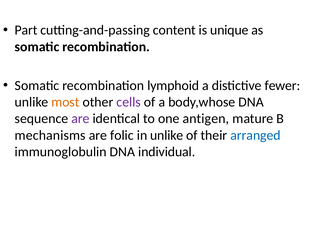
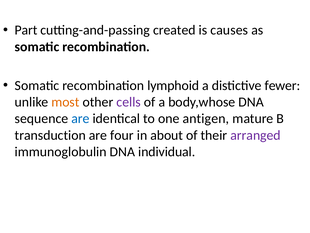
content: content -> created
unique: unique -> causes
are at (80, 118) colour: purple -> blue
mechanisms: mechanisms -> transduction
folic: folic -> four
in unlike: unlike -> about
arranged colour: blue -> purple
